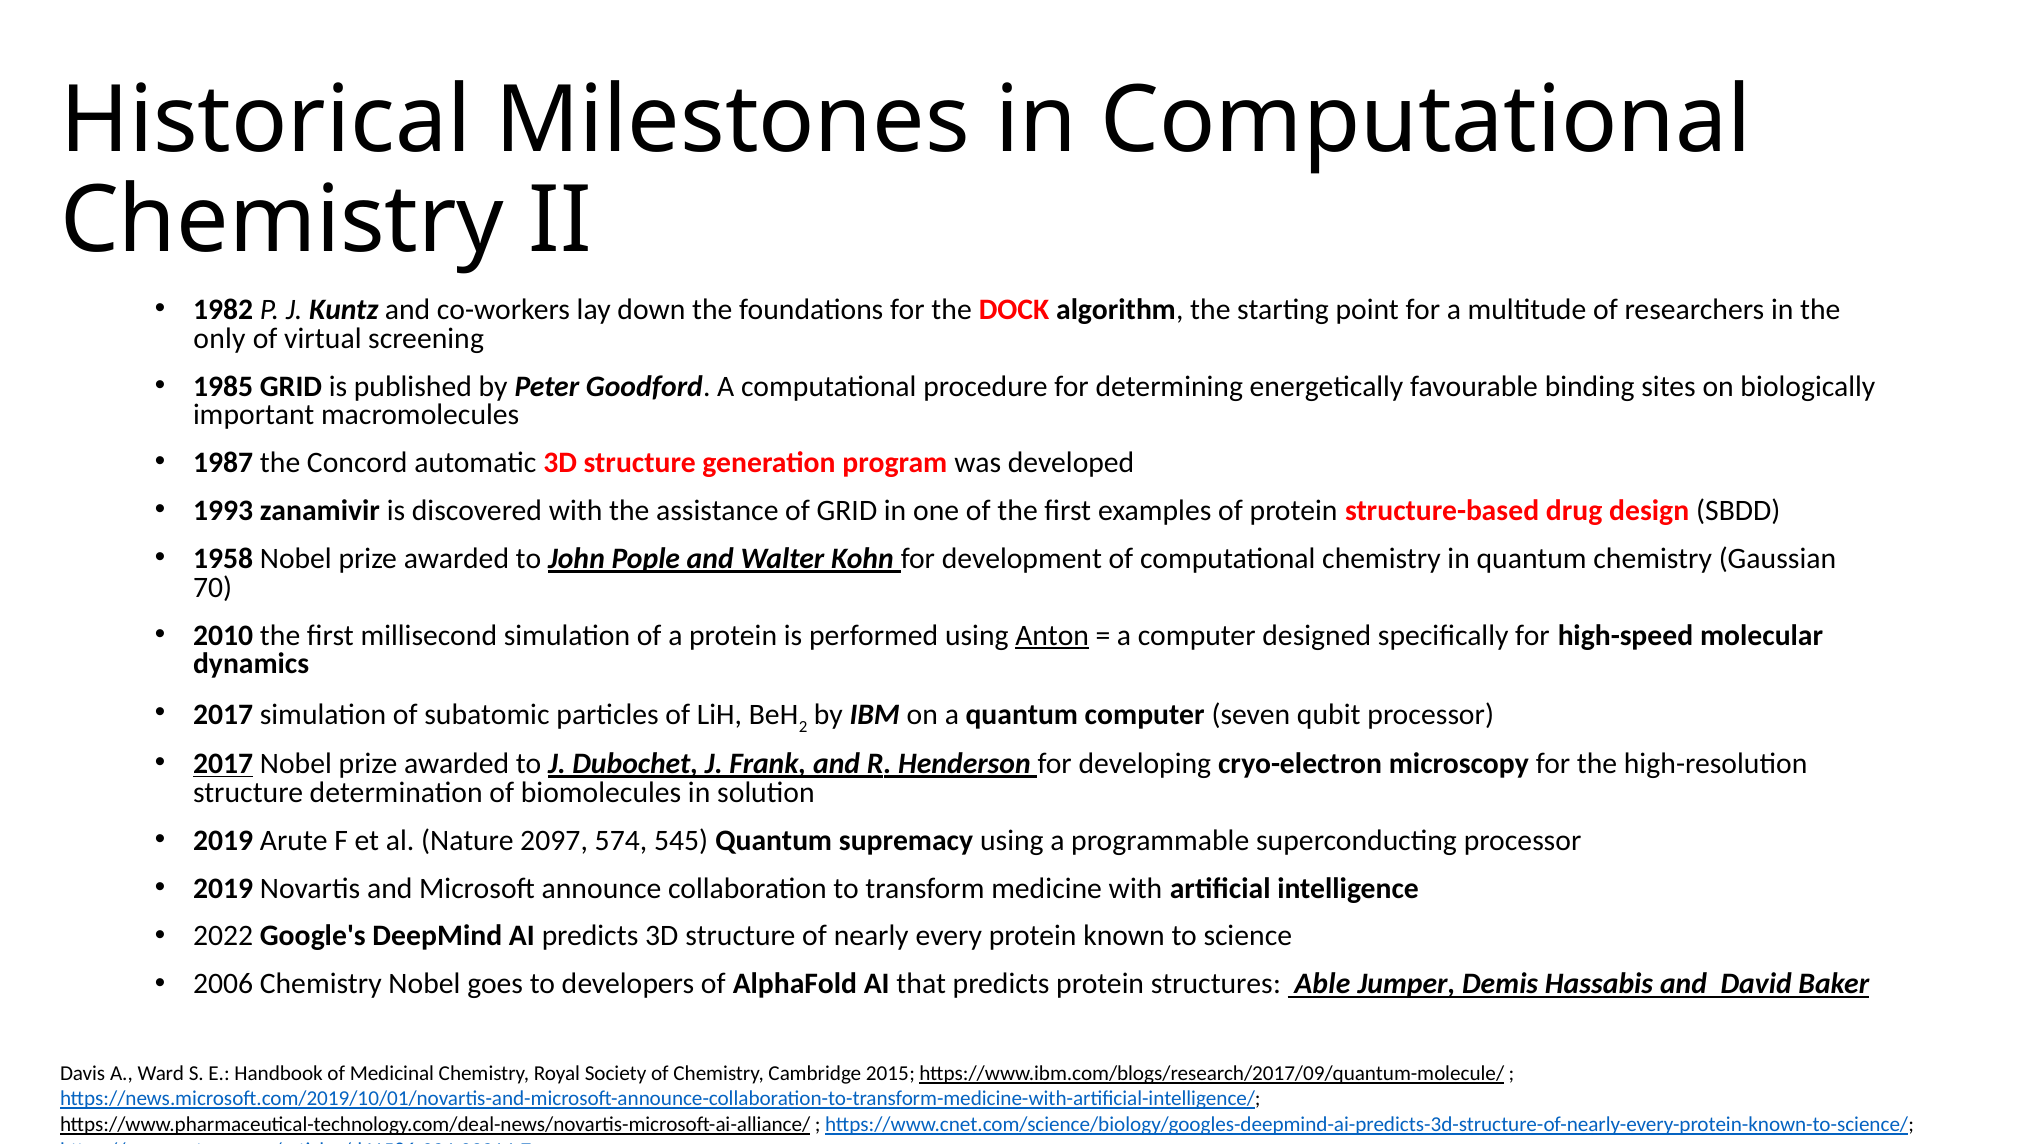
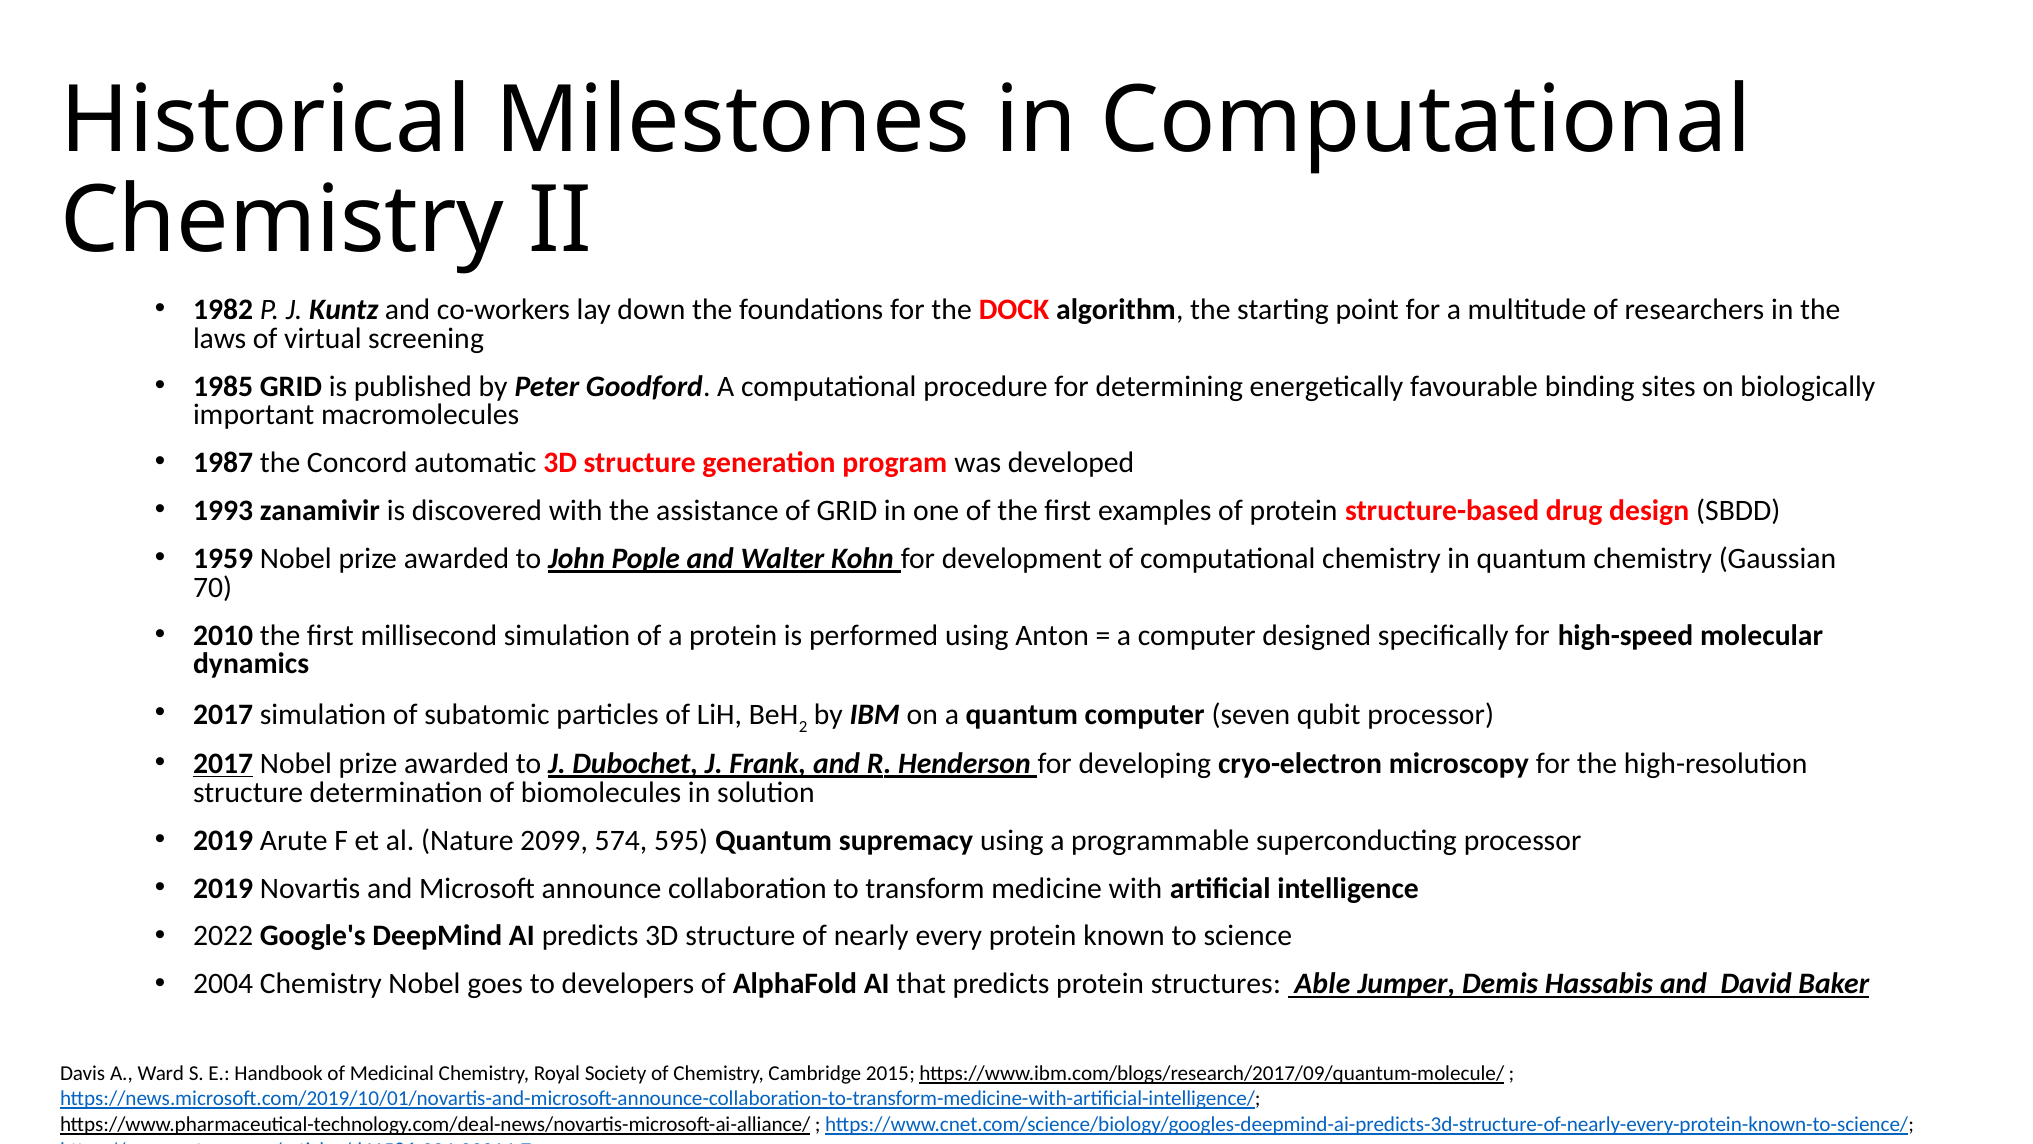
only: only -> laws
1958: 1958 -> 1959
Anton underline: present -> none
2097: 2097 -> 2099
545: 545 -> 595
2006: 2006 -> 2004
